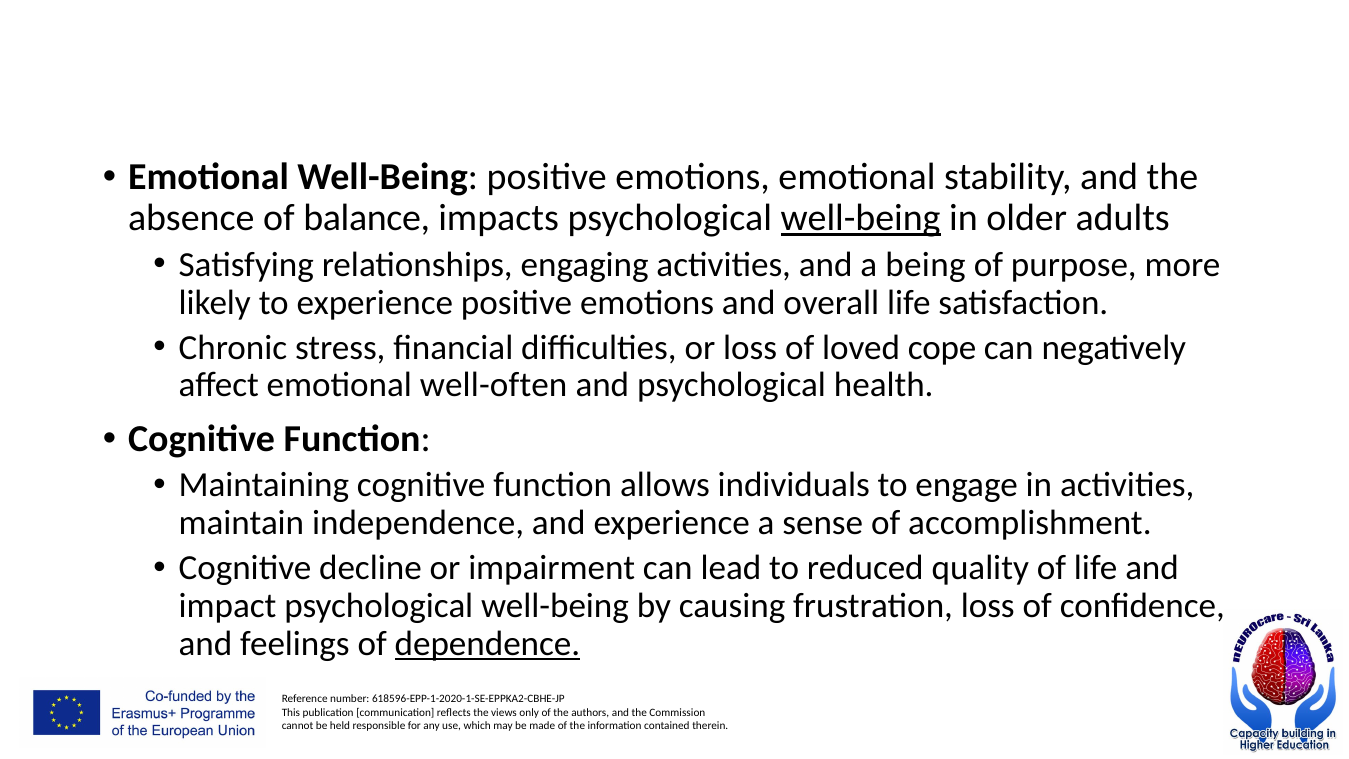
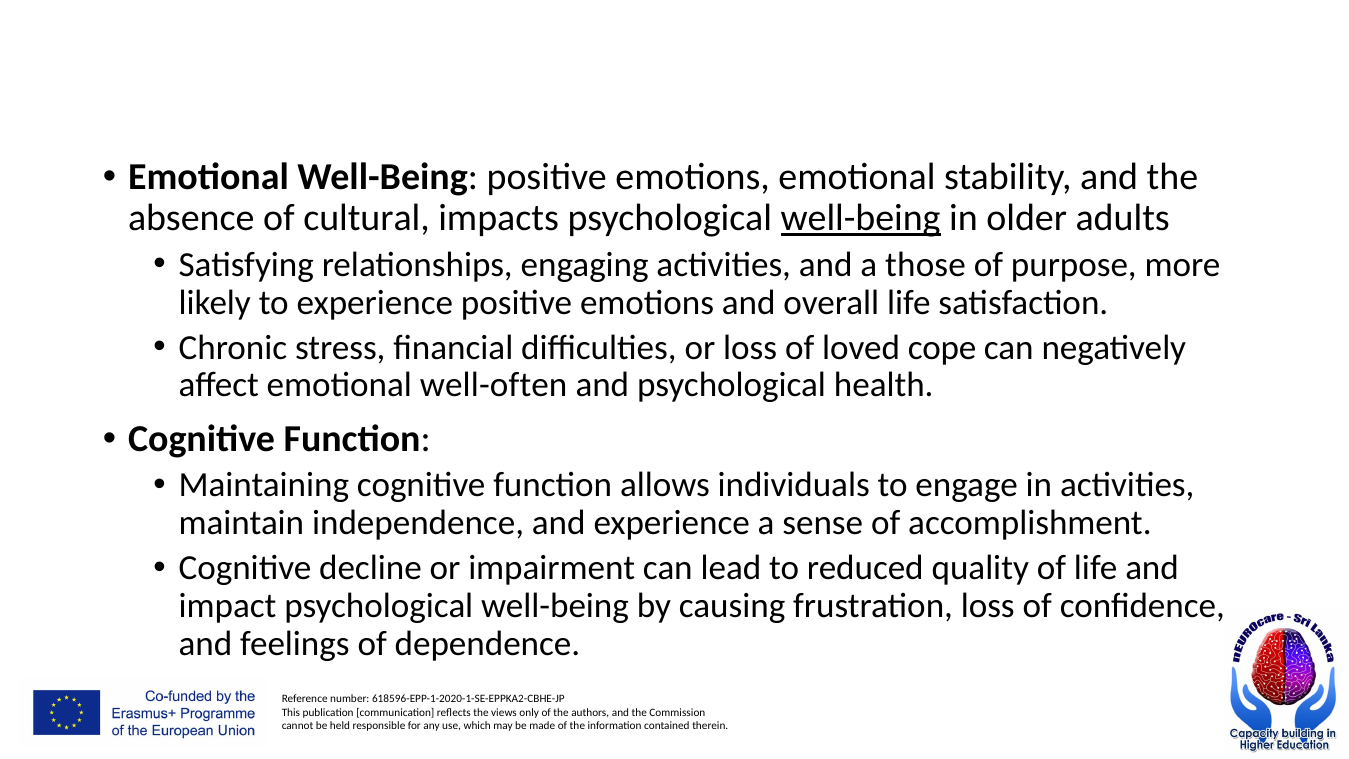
balance: balance -> cultural
being: being -> those
dependence underline: present -> none
